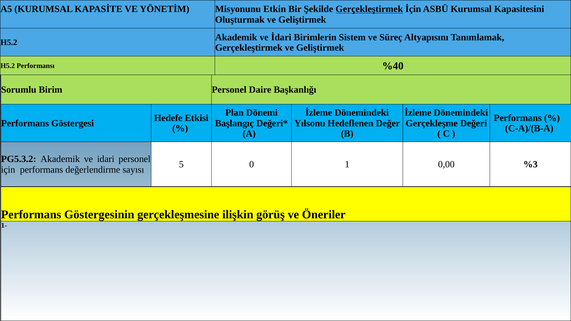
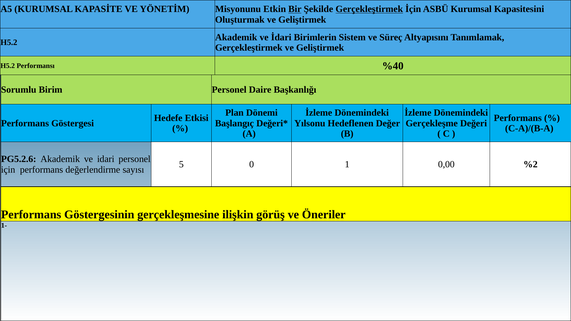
Bir underline: none -> present
PG5.3.2: PG5.3.2 -> PG5.2.6
%3: %3 -> %2
